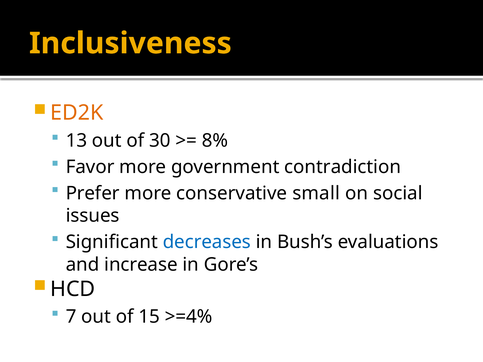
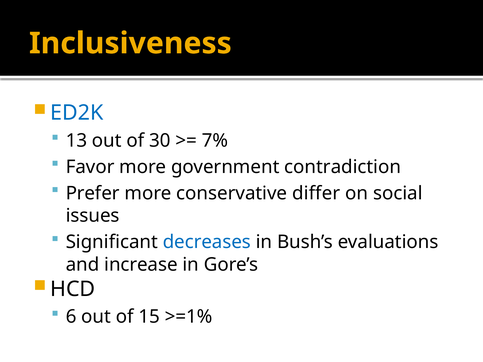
ED2K colour: orange -> blue
8%: 8% -> 7%
small: small -> differ
7: 7 -> 6
>=4%: >=4% -> >=1%
